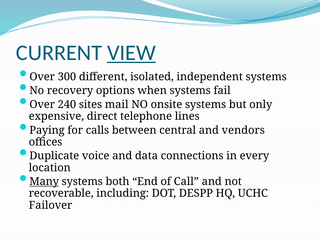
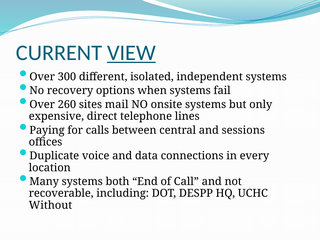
240: 240 -> 260
vendors: vendors -> sessions
Many underline: present -> none
Failover: Failover -> Without
